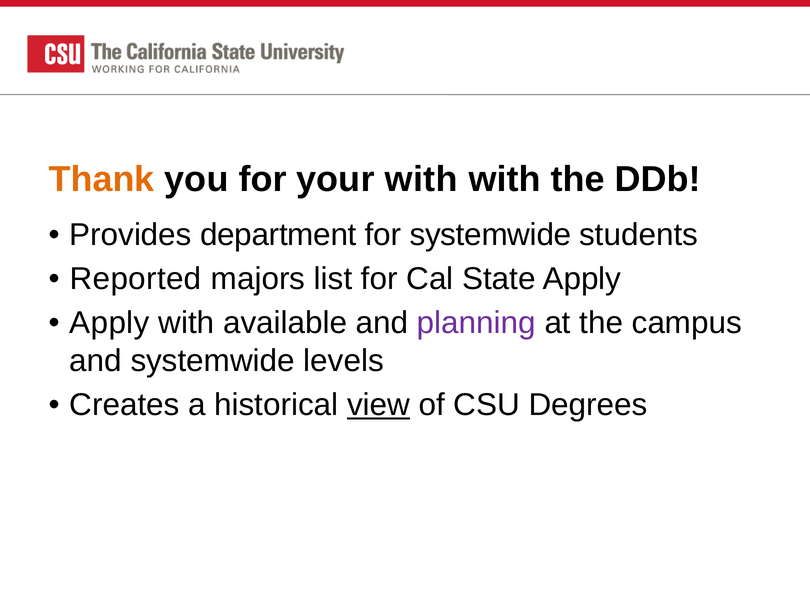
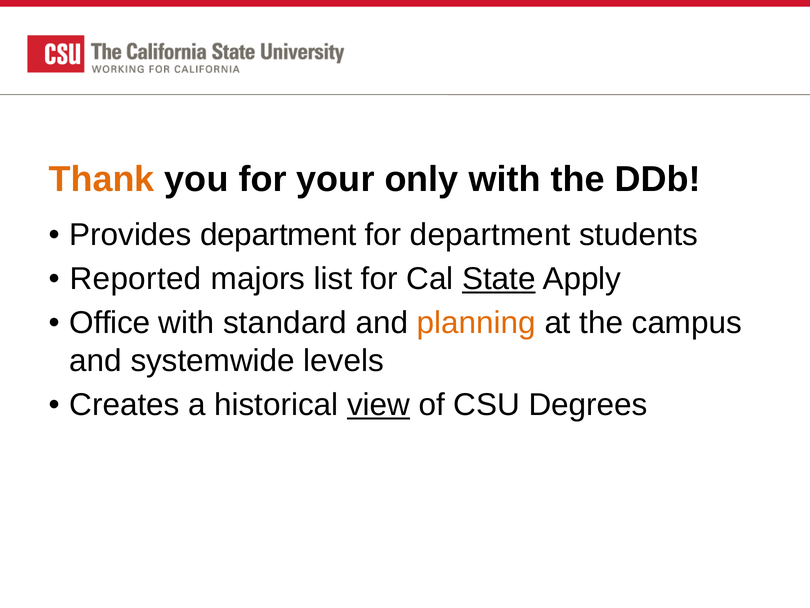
your with: with -> only
for systemwide: systemwide -> department
State underline: none -> present
Apply at (109, 323): Apply -> Office
available: available -> standard
planning colour: purple -> orange
